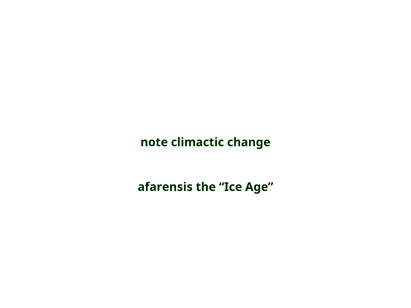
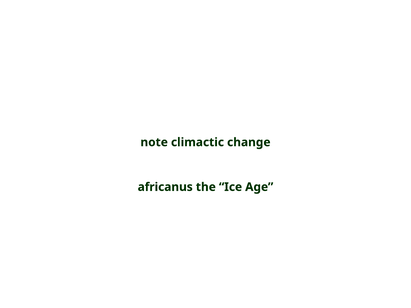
afarensis: afarensis -> africanus
